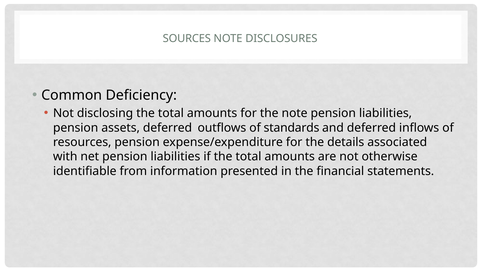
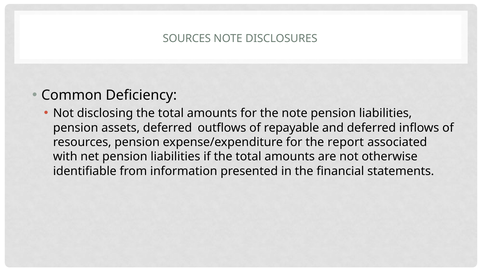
standards: standards -> repayable
details: details -> report
